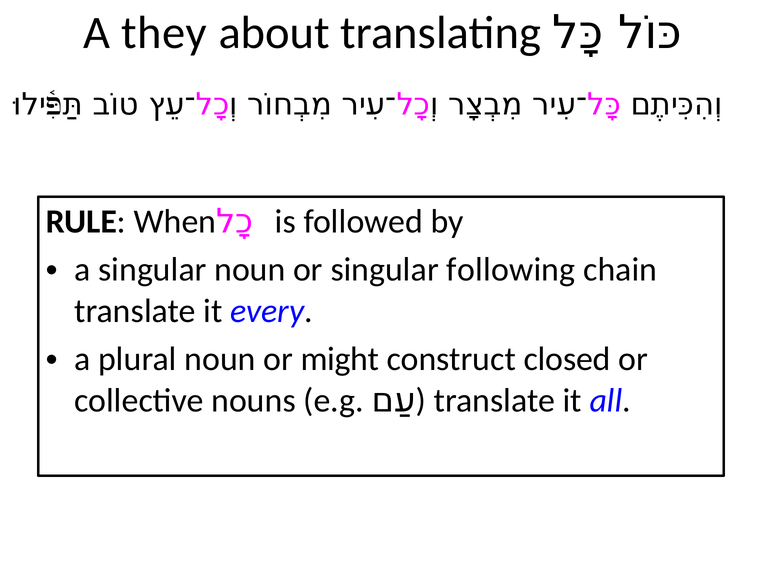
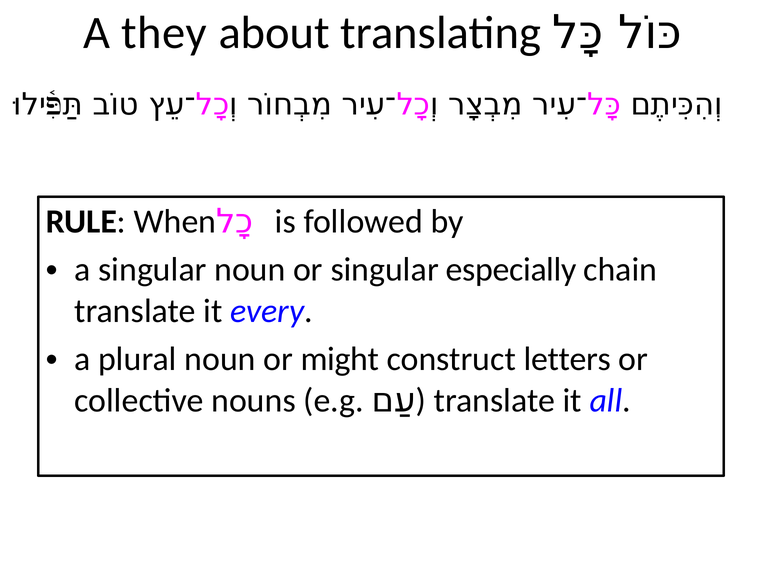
following: following -> especially
closed: closed -> letters
